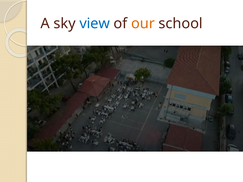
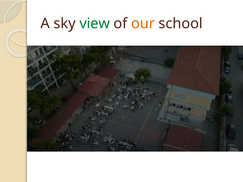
view colour: blue -> green
